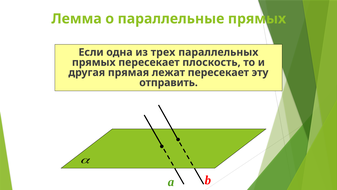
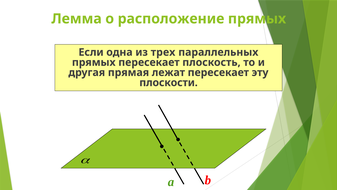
параллельные: параллельные -> расположение
отправить: отправить -> плоскости
